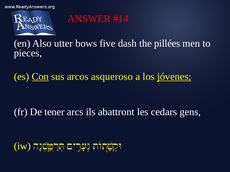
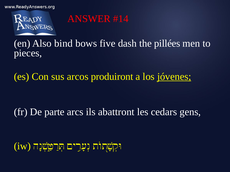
utter: utter -> bind
Con underline: present -> none
asqueroso: asqueroso -> produiront
tener: tener -> parte
